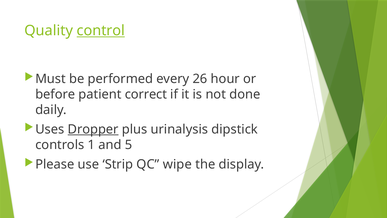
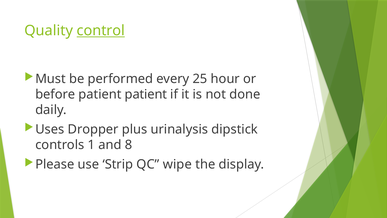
26: 26 -> 25
patient correct: correct -> patient
Dropper underline: present -> none
5: 5 -> 8
